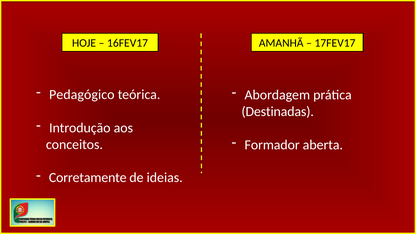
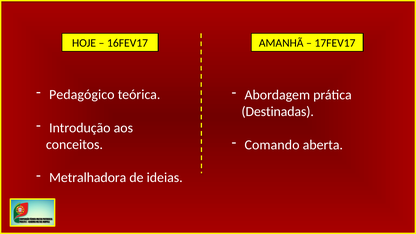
Formador: Formador -> Comando
Corretamente: Corretamente -> Metralhadora
